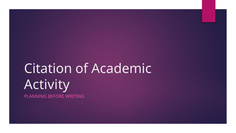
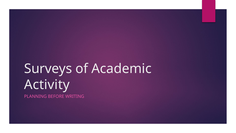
Citation: Citation -> Surveys
